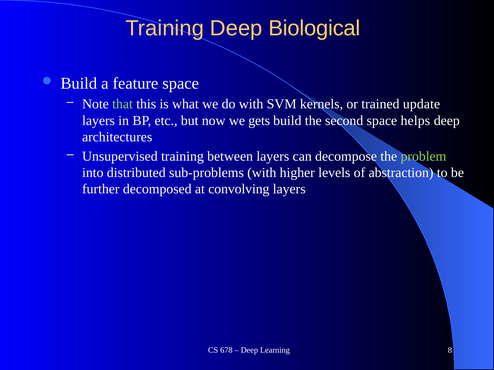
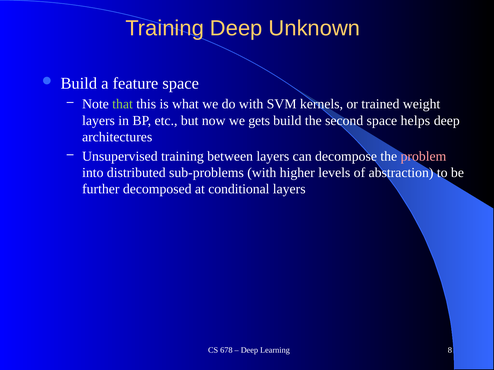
Biological: Biological -> Unknown
update: update -> weight
problem colour: light green -> pink
convolving: convolving -> conditional
